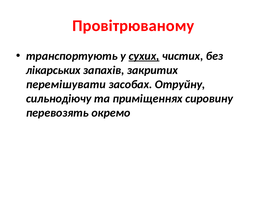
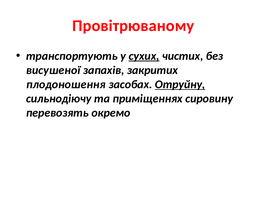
лікарських: лікарських -> висушеної
перемішувати: перемішувати -> плодоношення
Отруйну underline: none -> present
